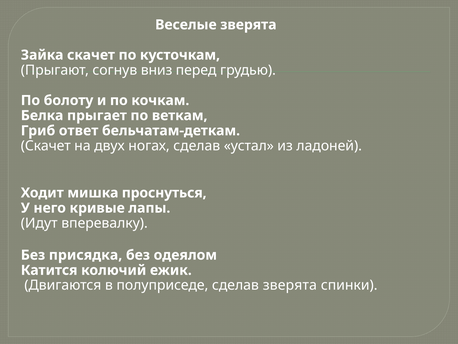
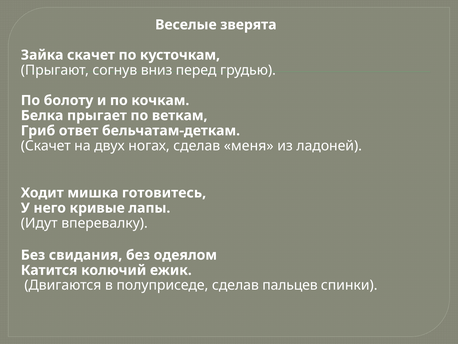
устал: устал -> меня
проснуться: проснуться -> готовитесь
присядка: присядка -> свидания
сделав зверята: зверята -> пальцев
